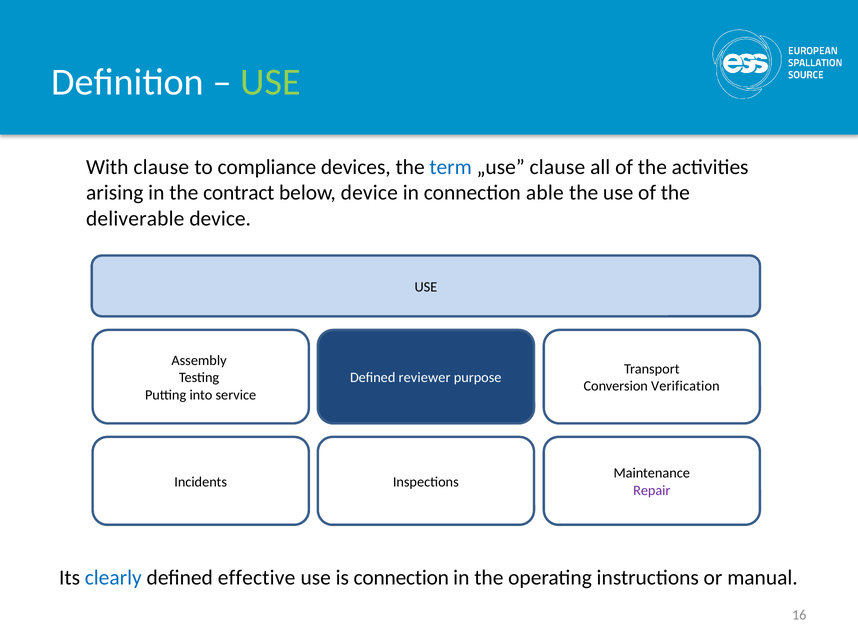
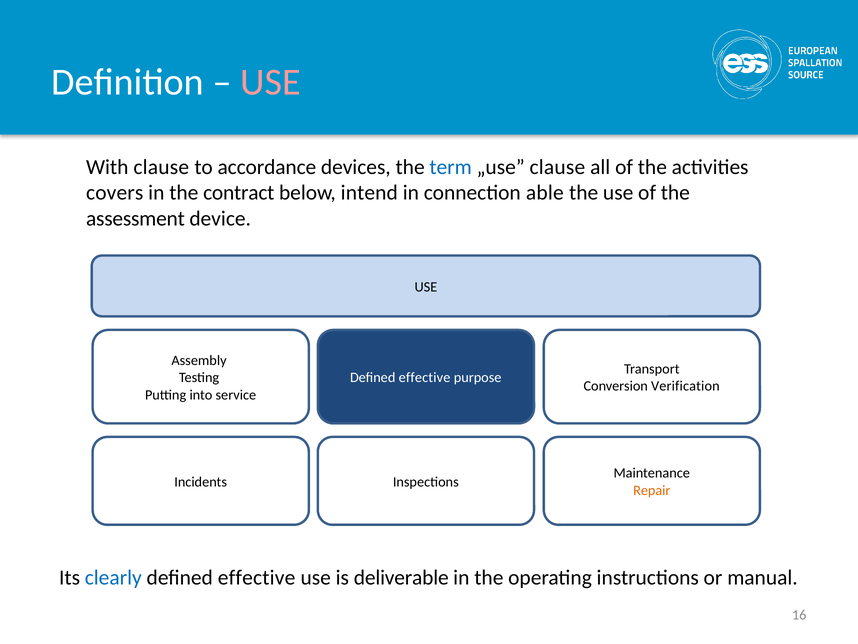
USE at (271, 82) colour: light green -> pink
compliance: compliance -> accordance
arising: arising -> covers
below device: device -> intend
deliverable: deliverable -> assessment
reviewer at (425, 377): reviewer -> effective
Repair colour: purple -> orange
is connection: connection -> deliverable
